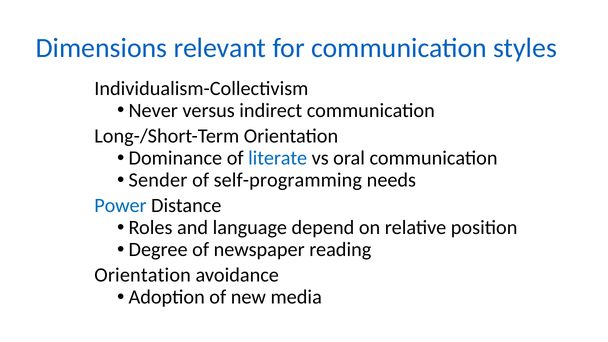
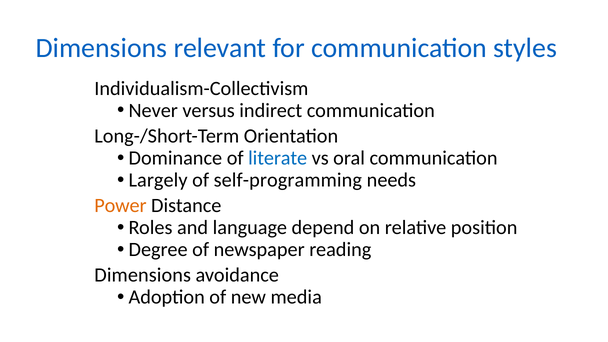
Sender: Sender -> Largely
Power colour: blue -> orange
Orientation at (143, 275): Orientation -> Dimensions
